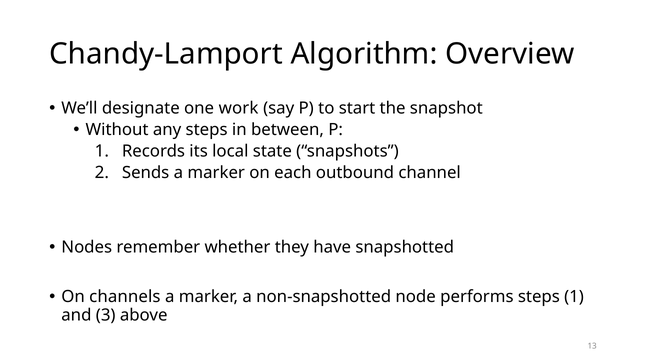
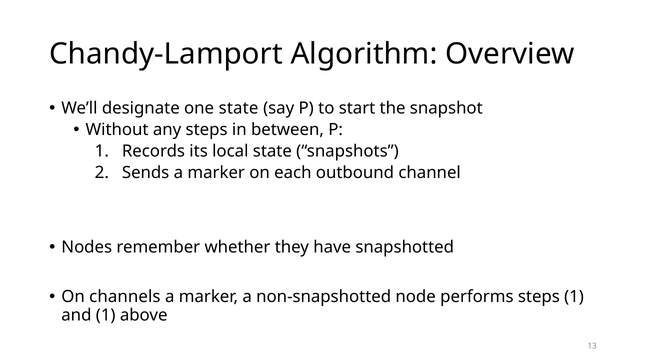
one work: work -> state
and 3: 3 -> 1
